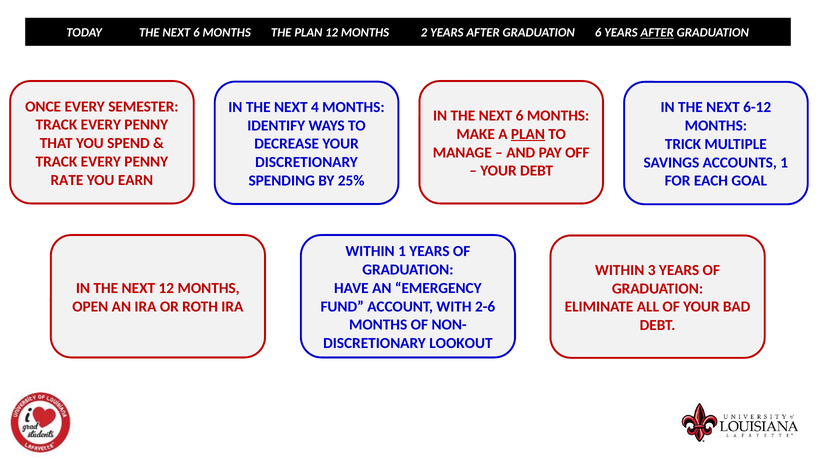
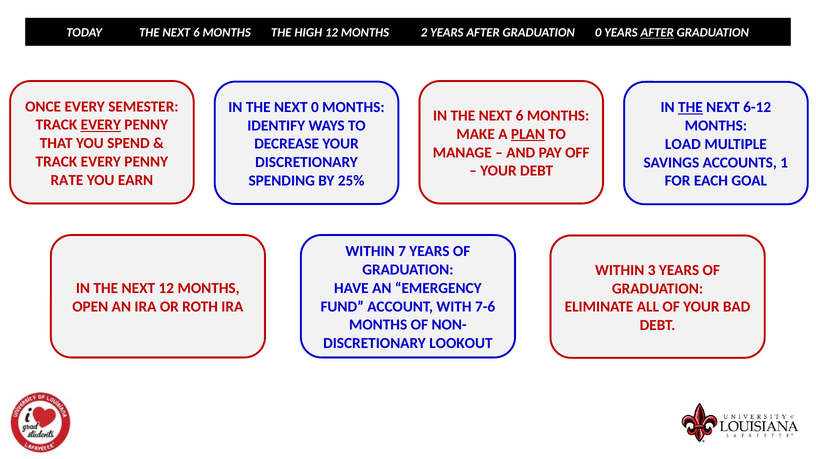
THE PLAN: PLAN -> HIGH
GRADUATION 6: 6 -> 0
NEXT 4: 4 -> 0
THE at (690, 107) underline: none -> present
EVERY at (101, 125) underline: none -> present
TRICK: TRICK -> LOAD
WITHIN 1: 1 -> 7
2-6: 2-6 -> 7-6
